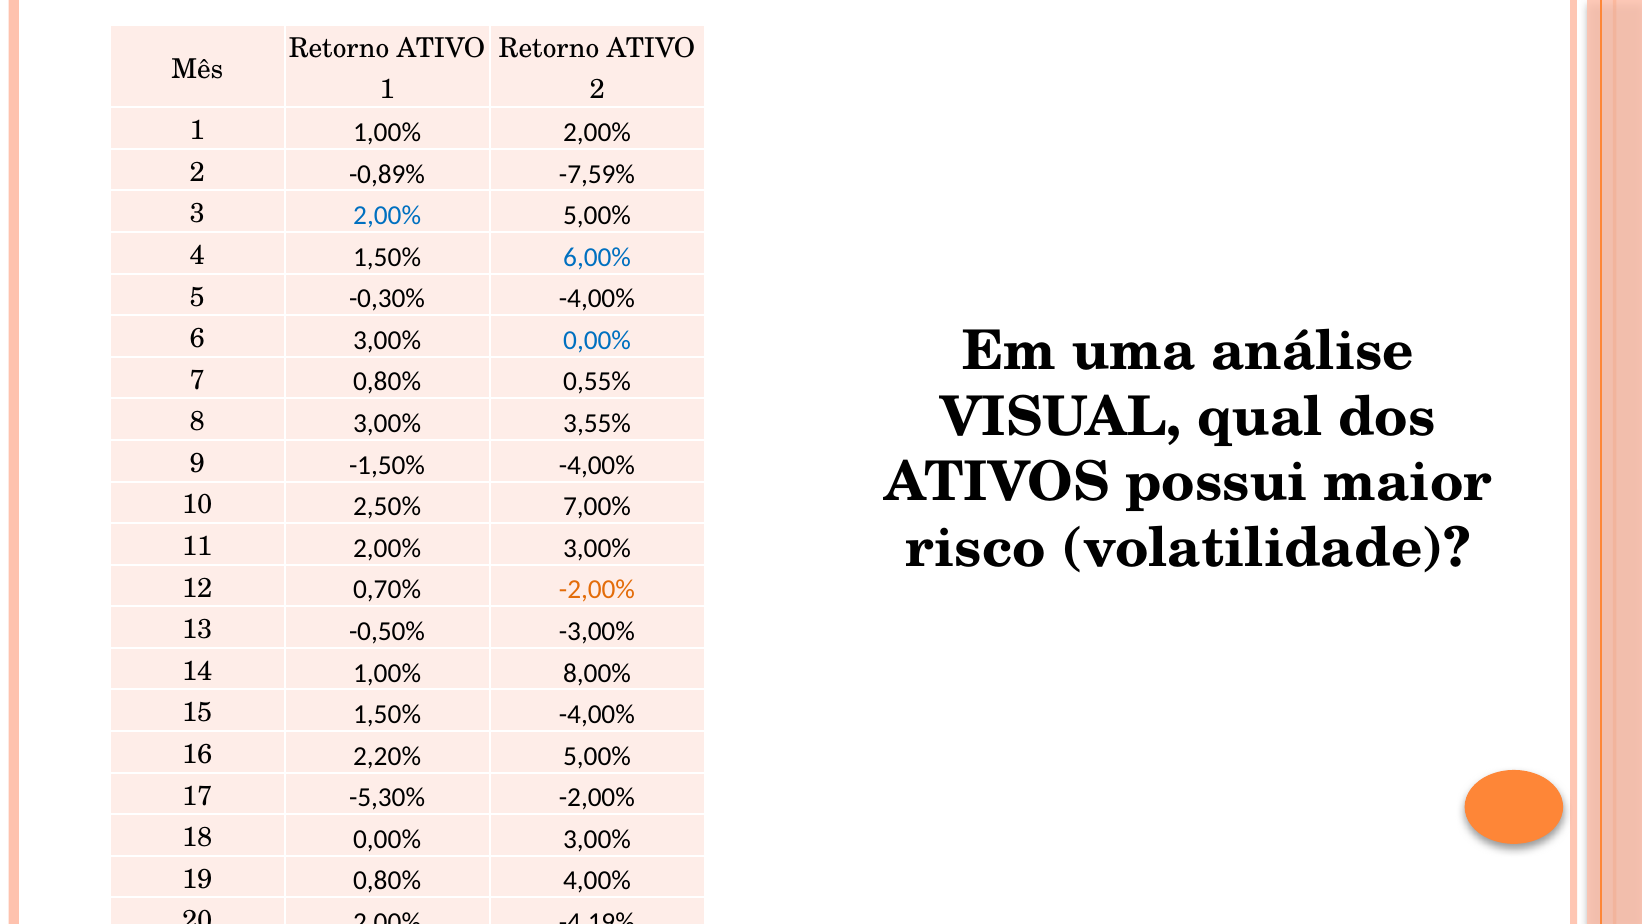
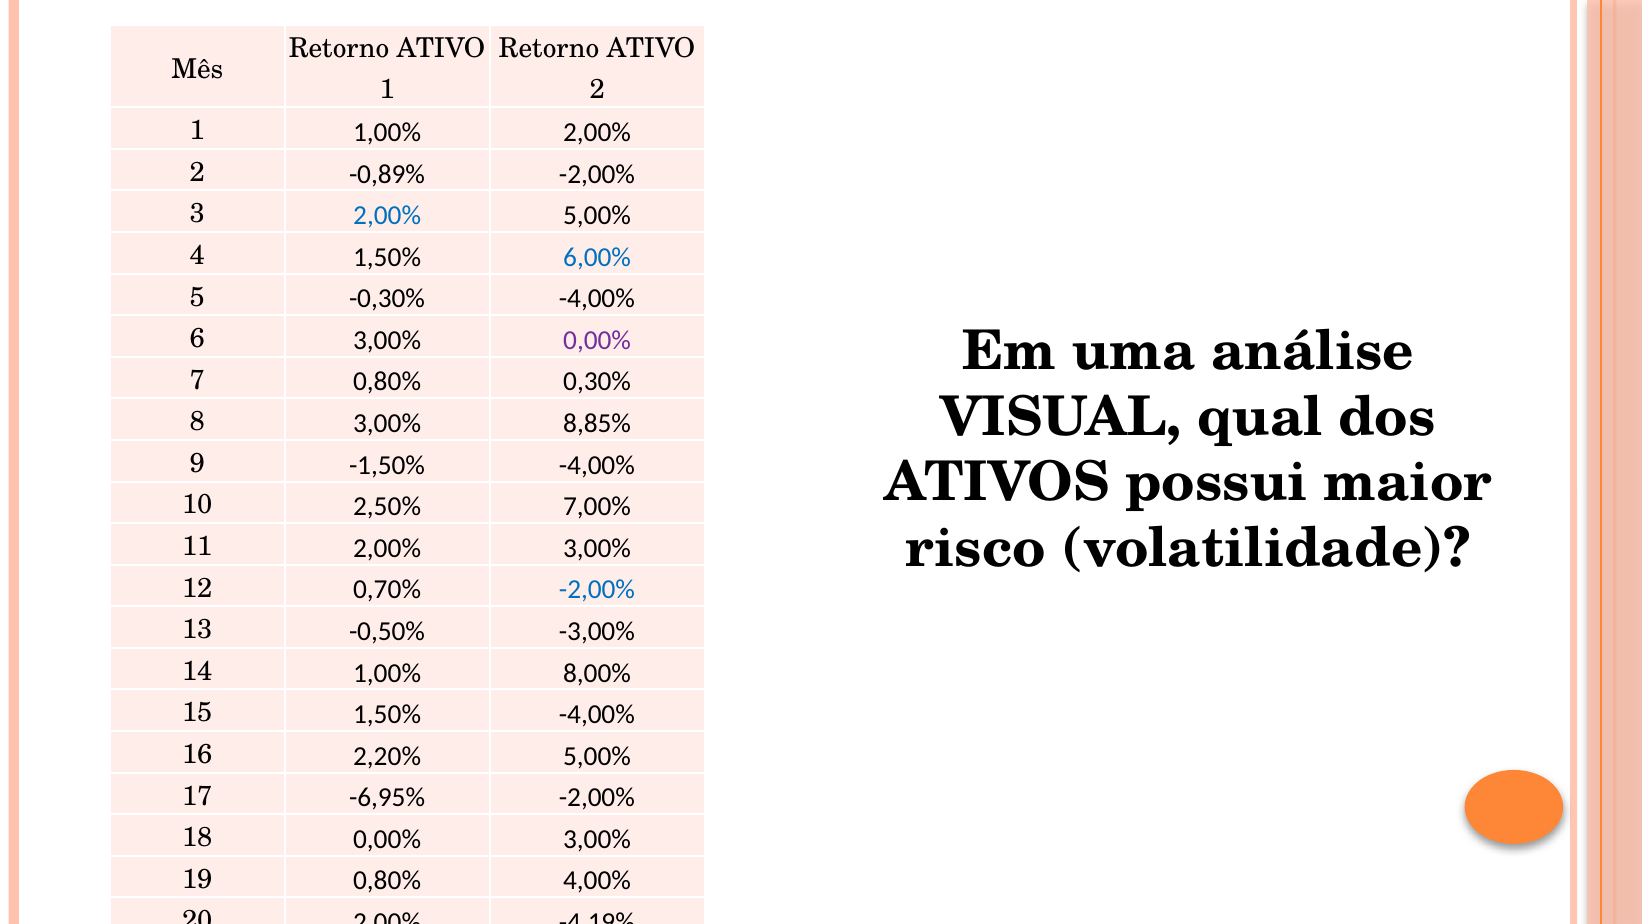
-0,89% -7,59%: -7,59% -> -2,00%
0,00% at (597, 340) colour: blue -> purple
0,55%: 0,55% -> 0,30%
3,55%: 3,55% -> 8,85%
-2,00% at (597, 590) colour: orange -> blue
-5,30%: -5,30% -> -6,95%
